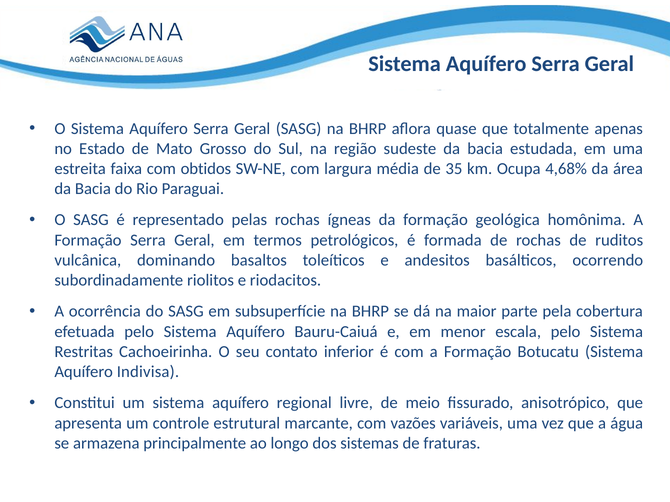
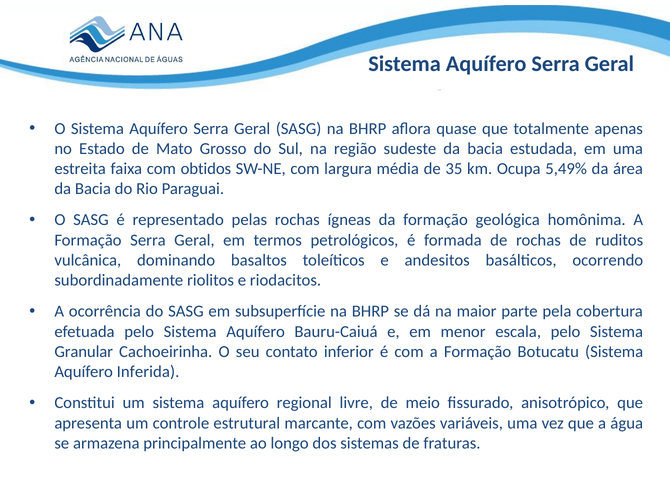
4,68%: 4,68% -> 5,49%
Restritas: Restritas -> Granular
Indivisa: Indivisa -> Inferida
